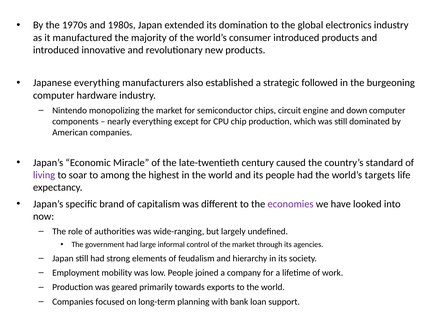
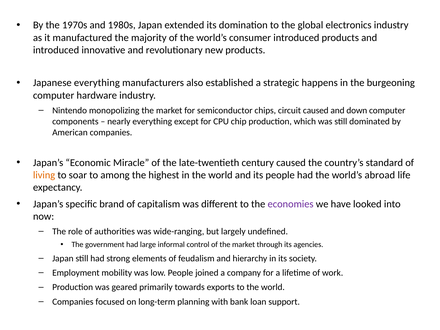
followed: followed -> happens
circuit engine: engine -> caused
living colour: purple -> orange
targets: targets -> abroad
